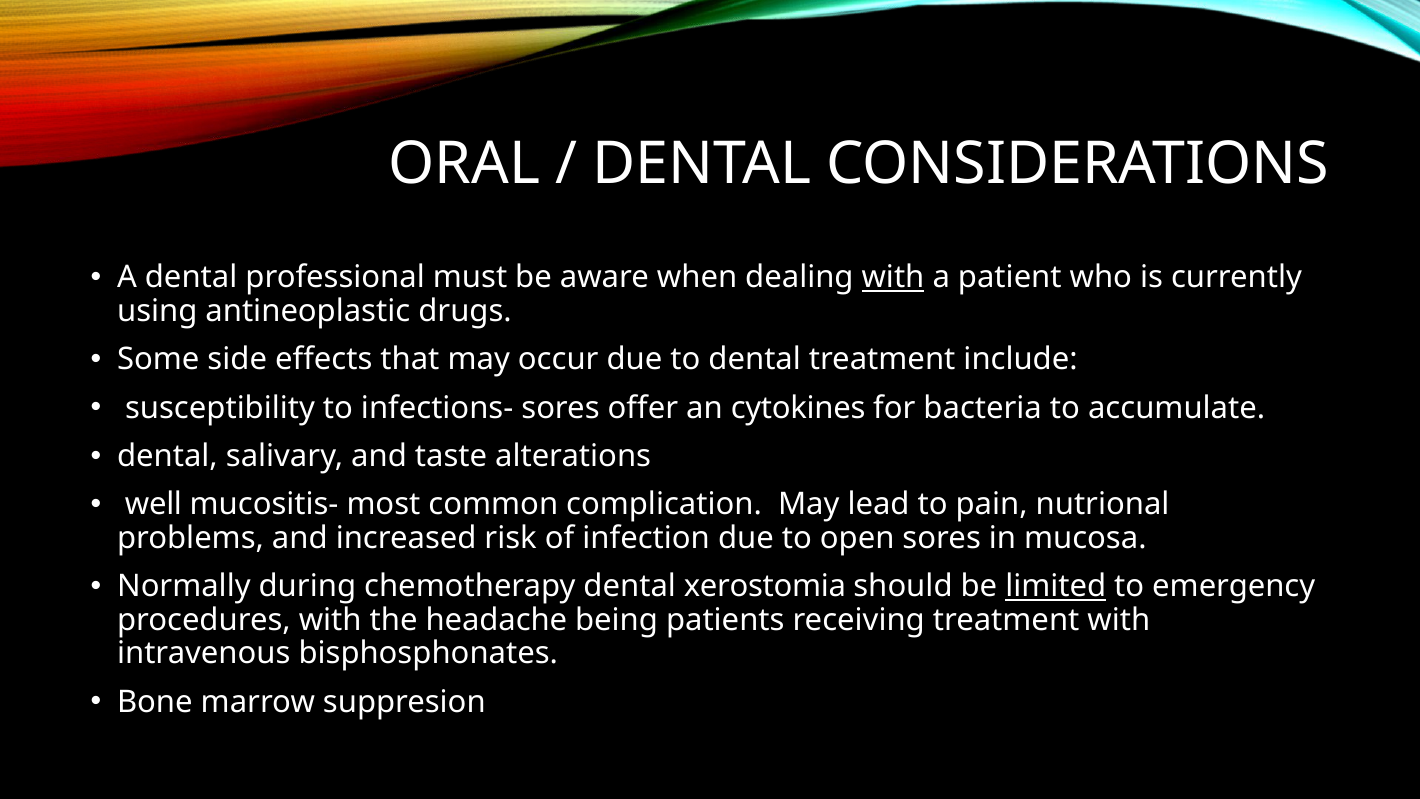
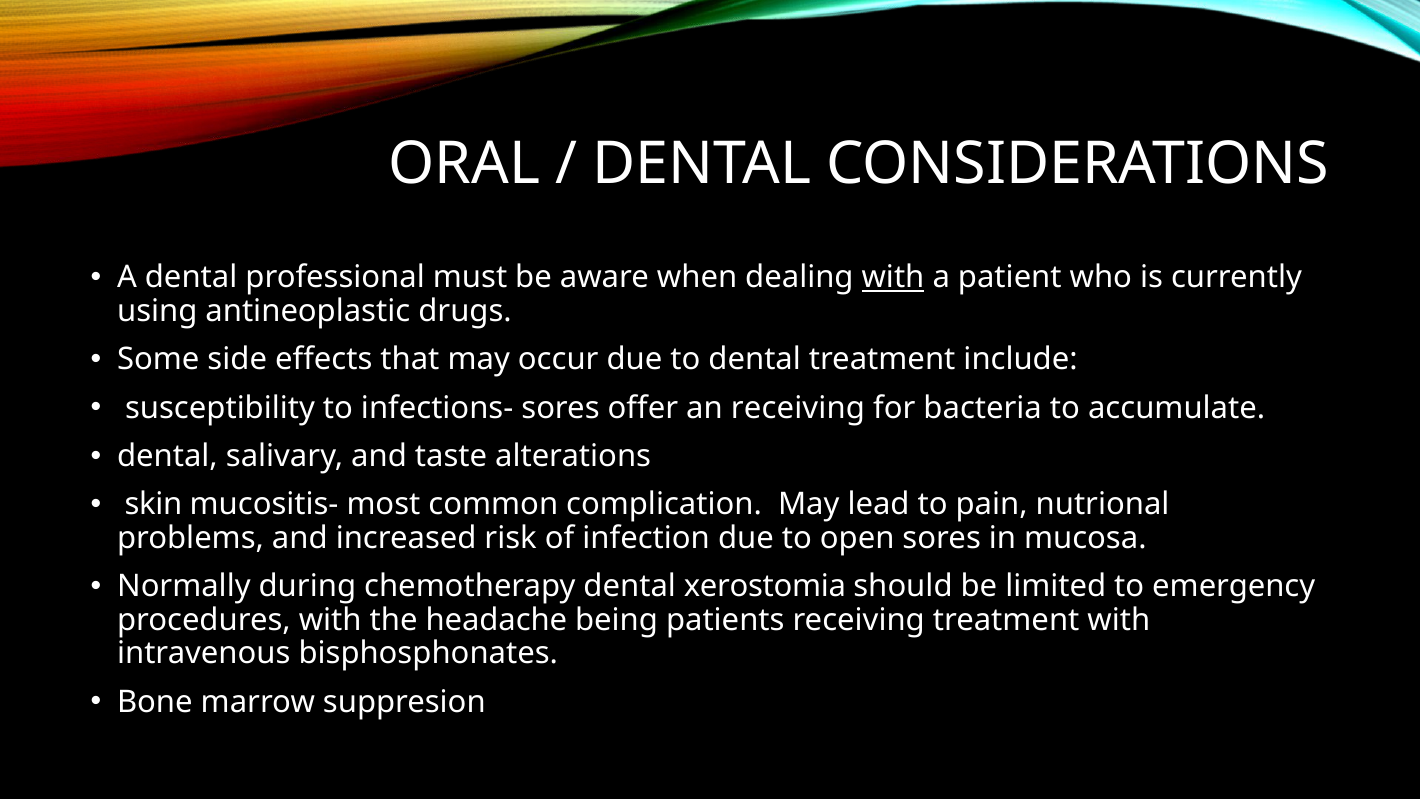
an cytokines: cytokines -> receiving
well: well -> skin
limited underline: present -> none
